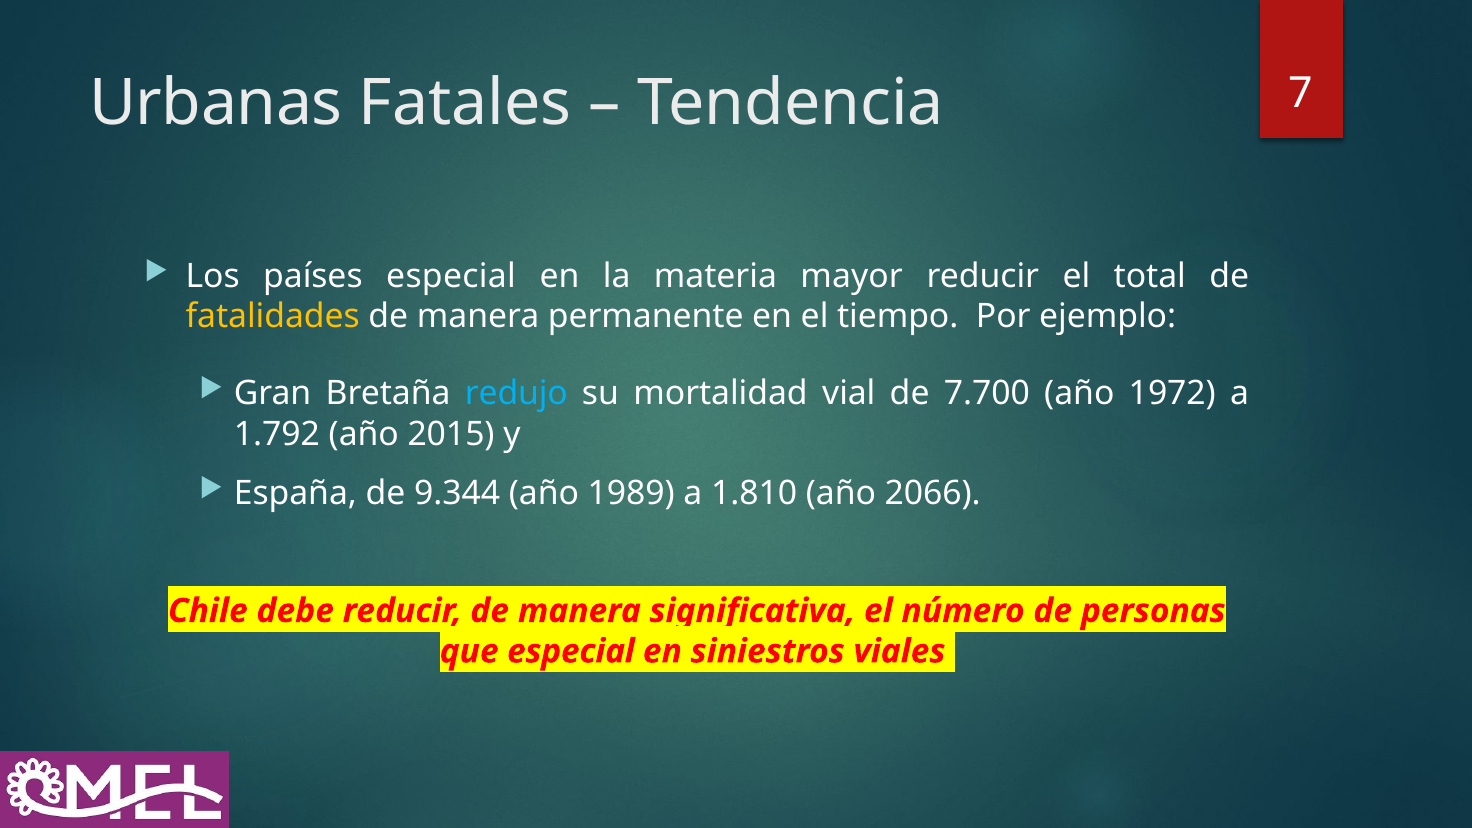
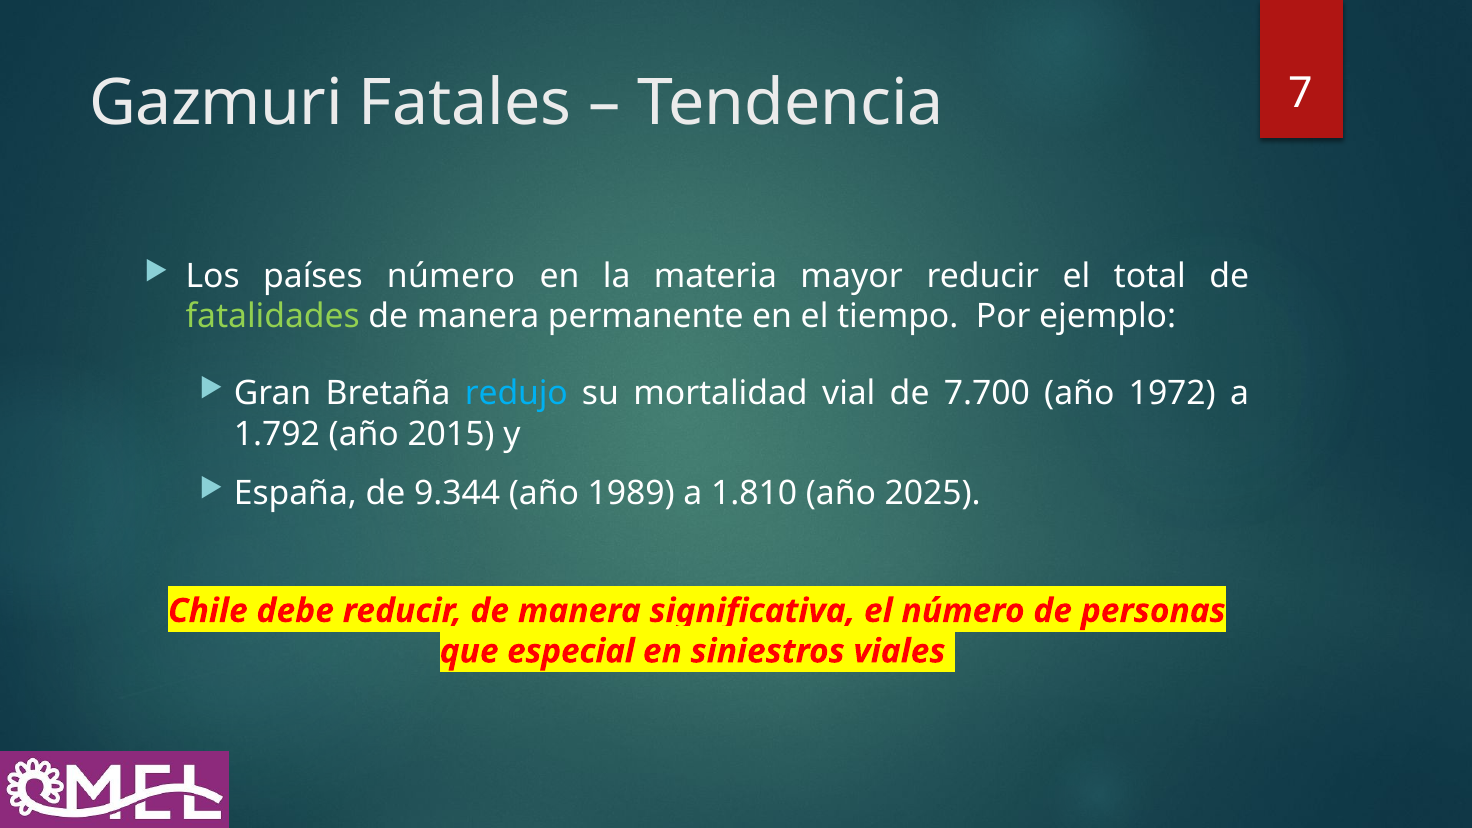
Urbanas: Urbanas -> Gazmuri
países especial: especial -> número
fatalidades colour: yellow -> light green
2066: 2066 -> 2025
